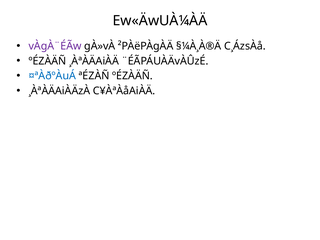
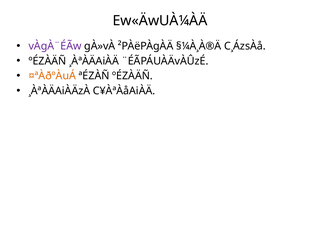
¤ªÀðºÀuÁ colour: blue -> orange
